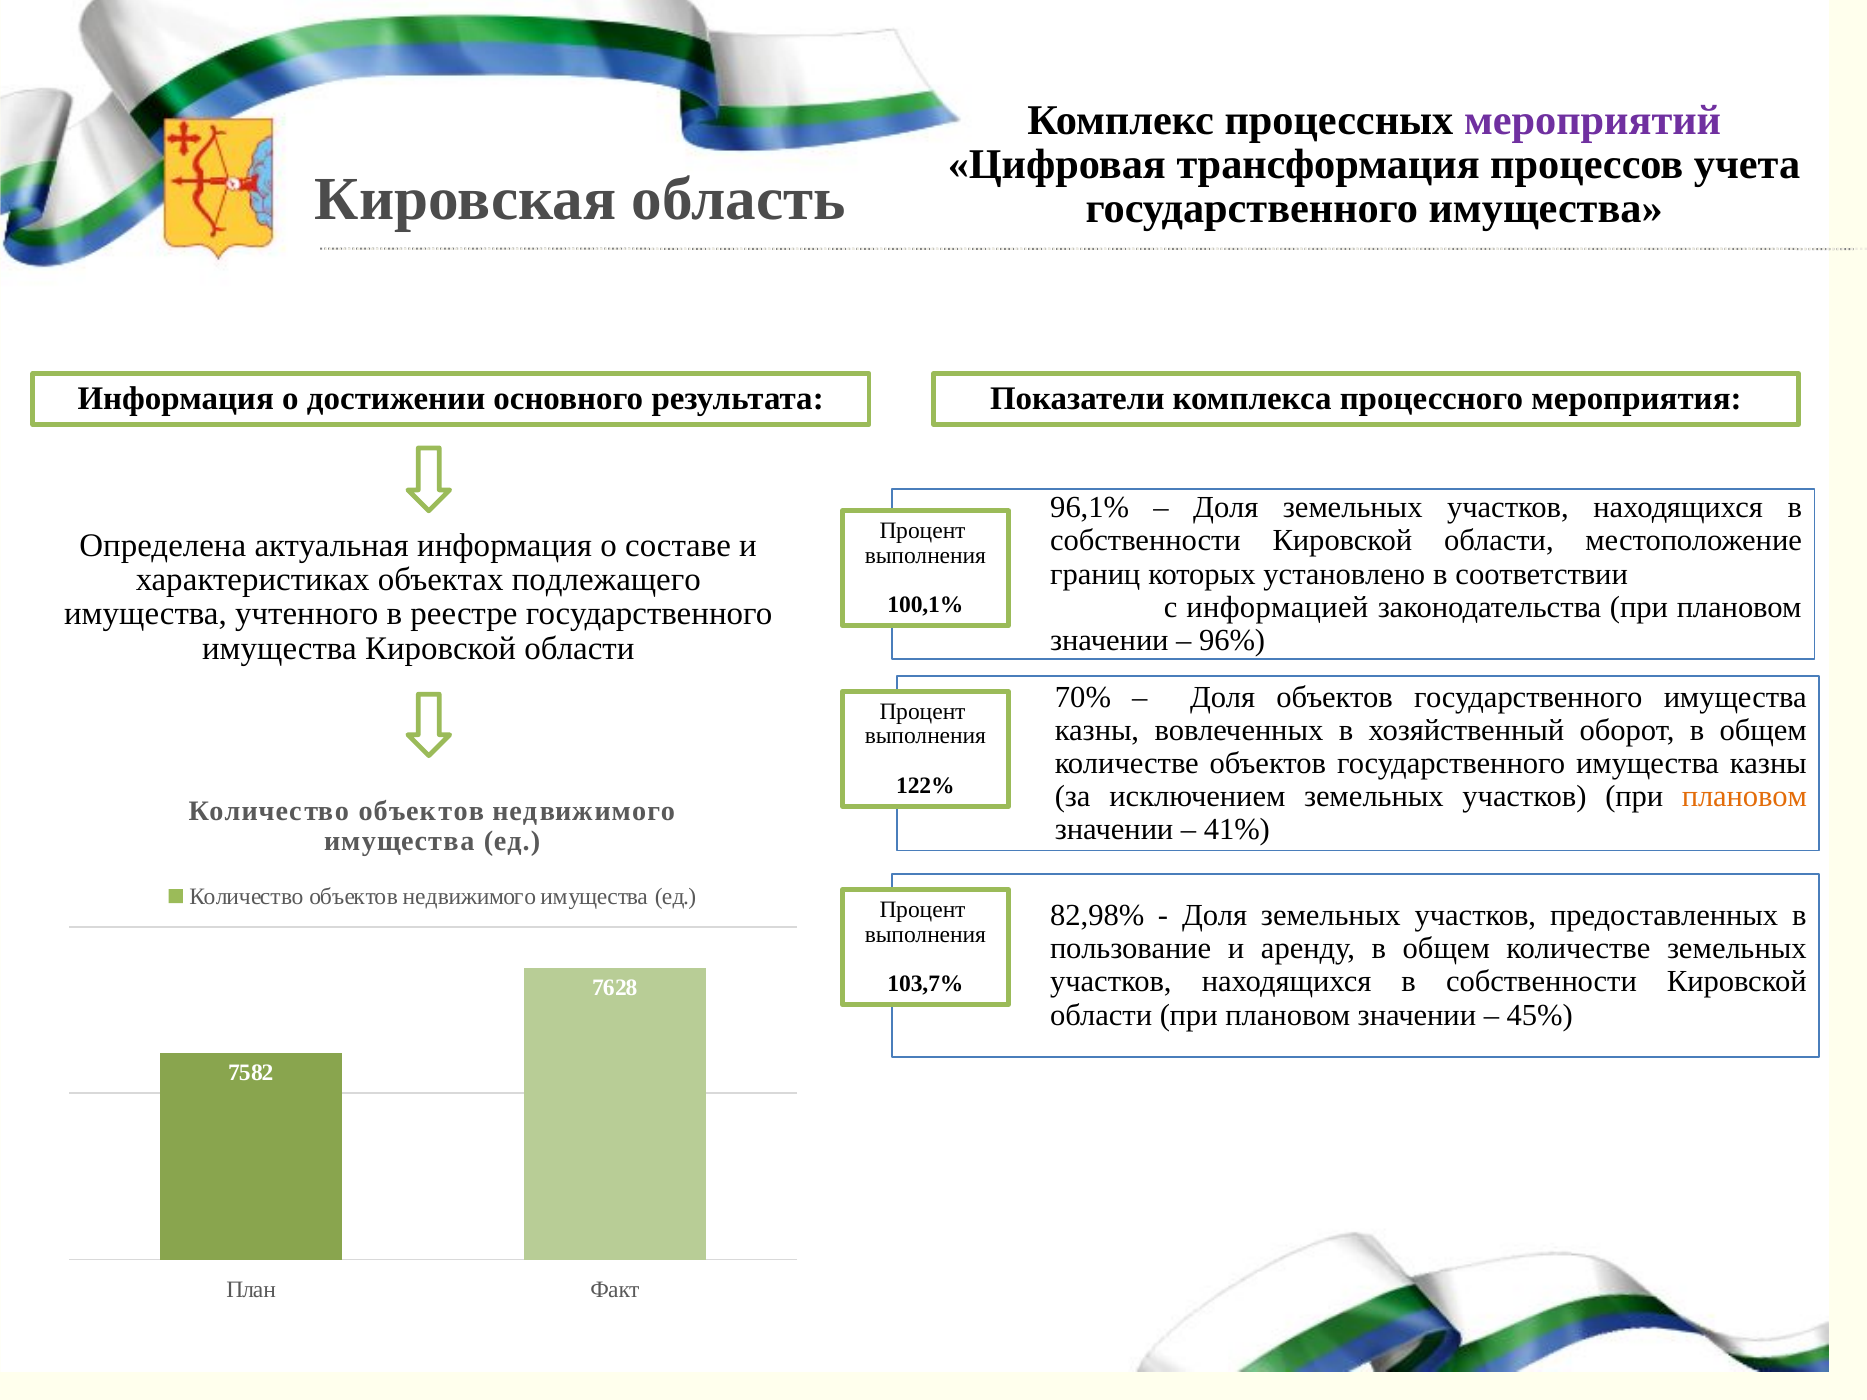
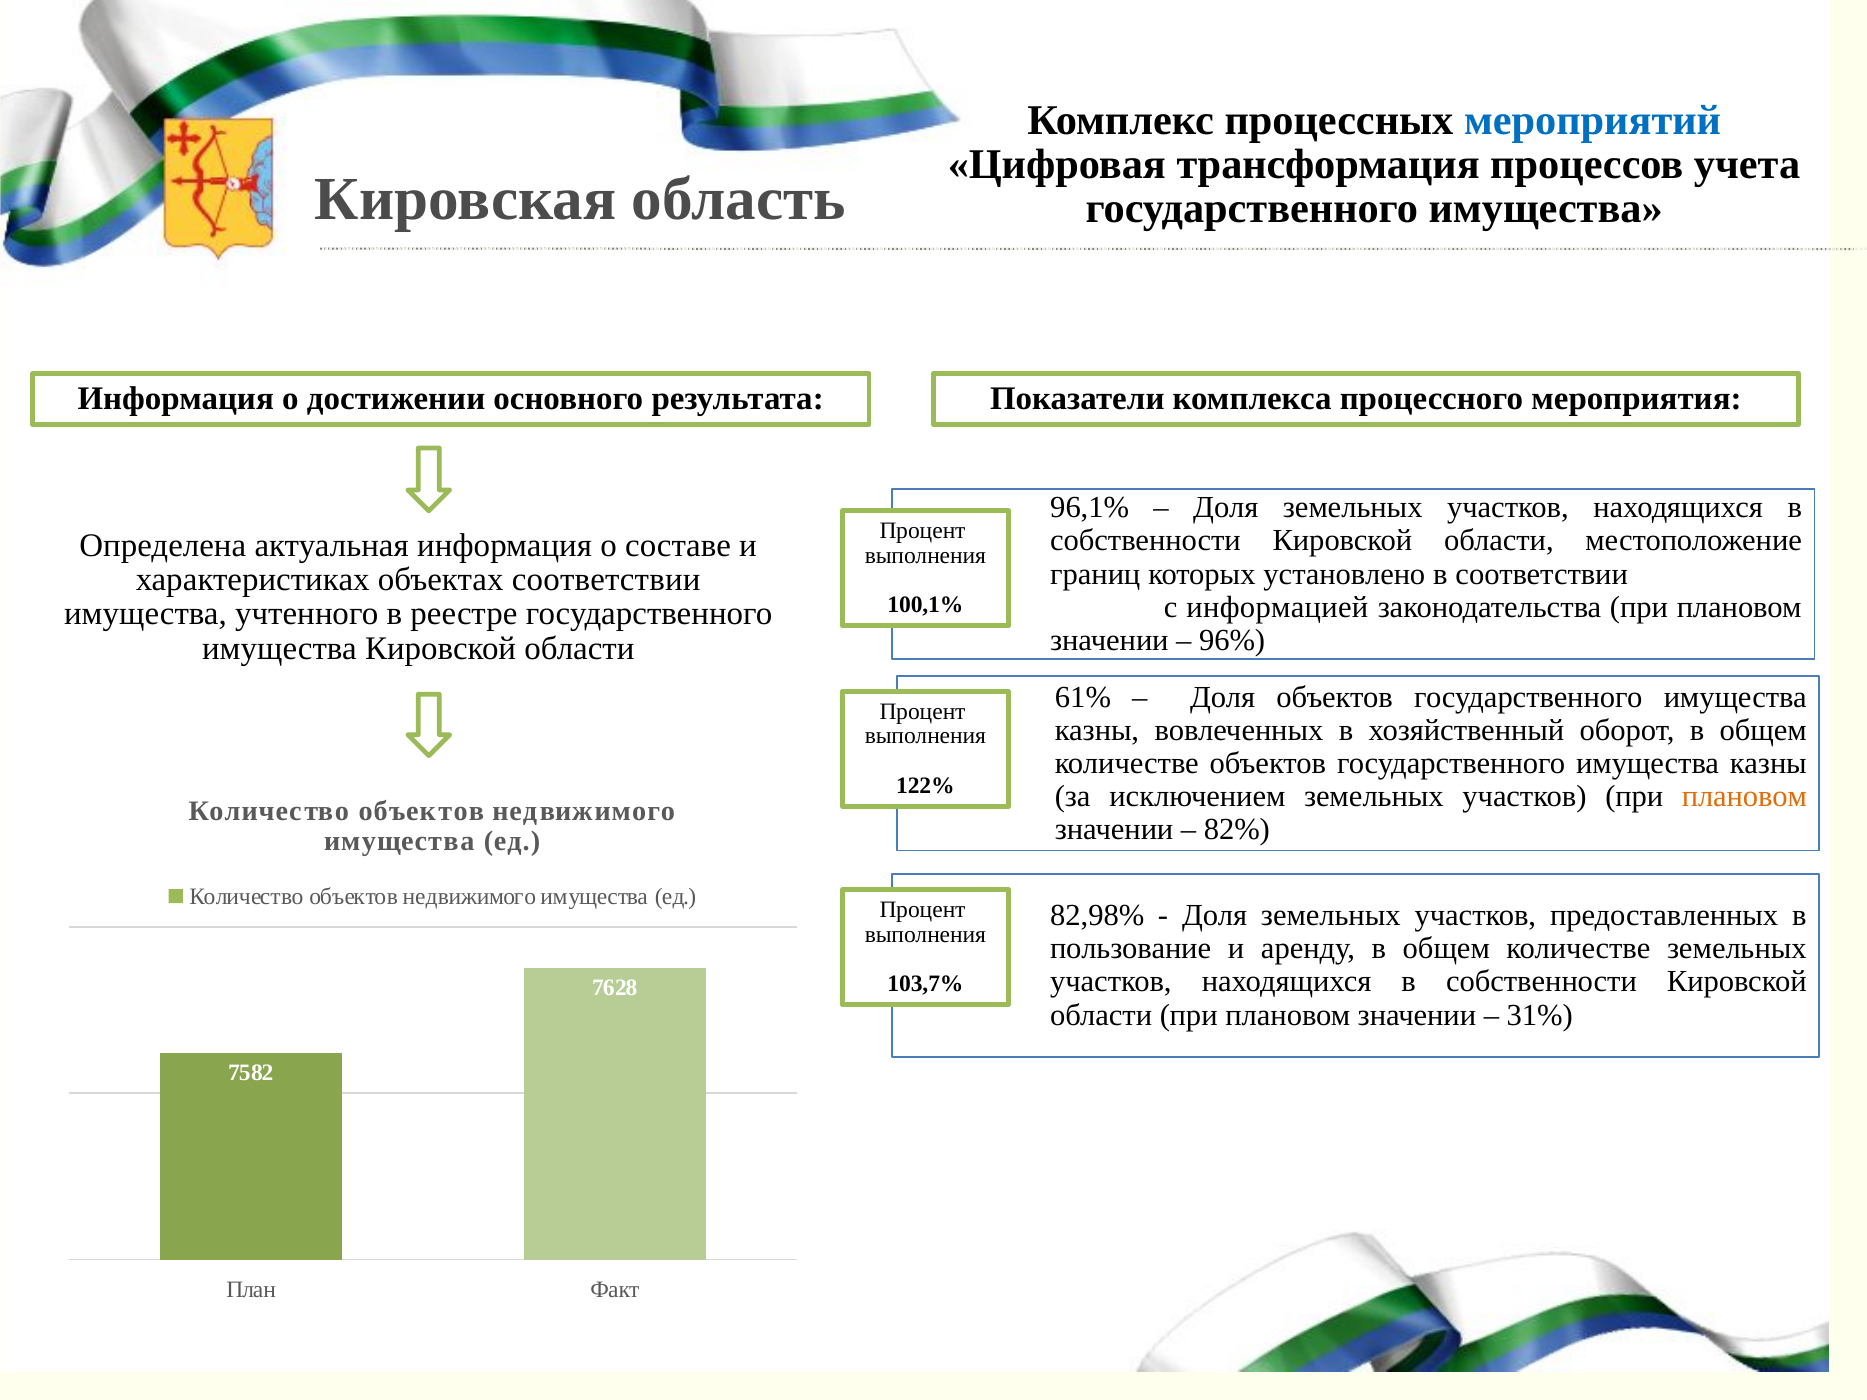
мероприятий colour: purple -> blue
объектах подлежащего: подлежащего -> соответствии
70%: 70% -> 61%
41%: 41% -> 82%
45%: 45% -> 31%
